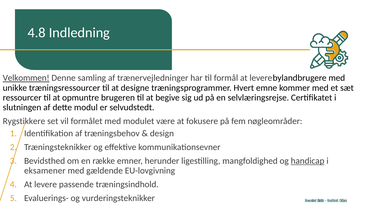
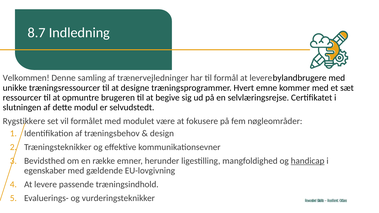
4.8: 4.8 -> 8.7
Velkommen underline: present -> none
eksamener: eksamener -> egenskaber
